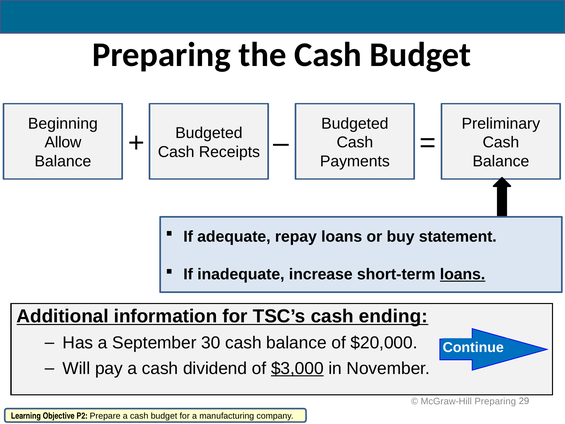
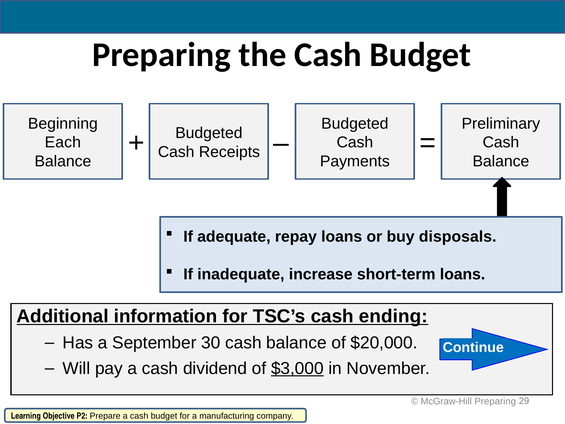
Allow: Allow -> Each
statement: statement -> disposals
loans at (463, 274) underline: present -> none
